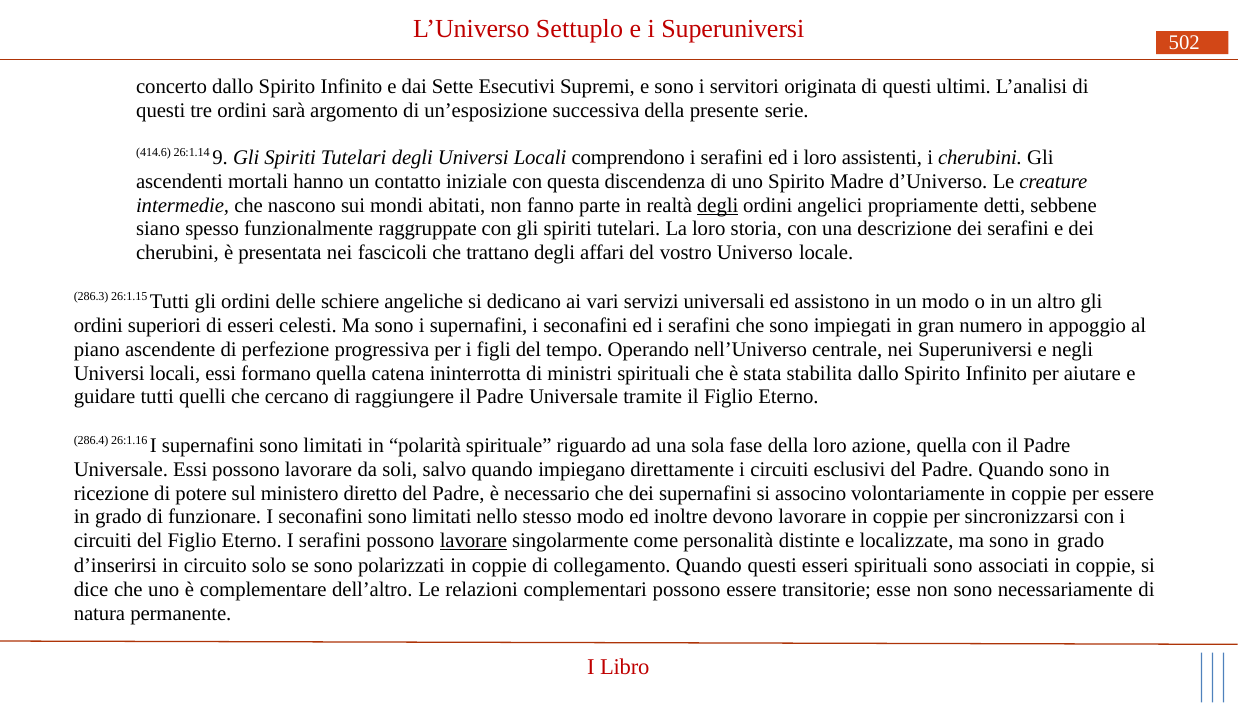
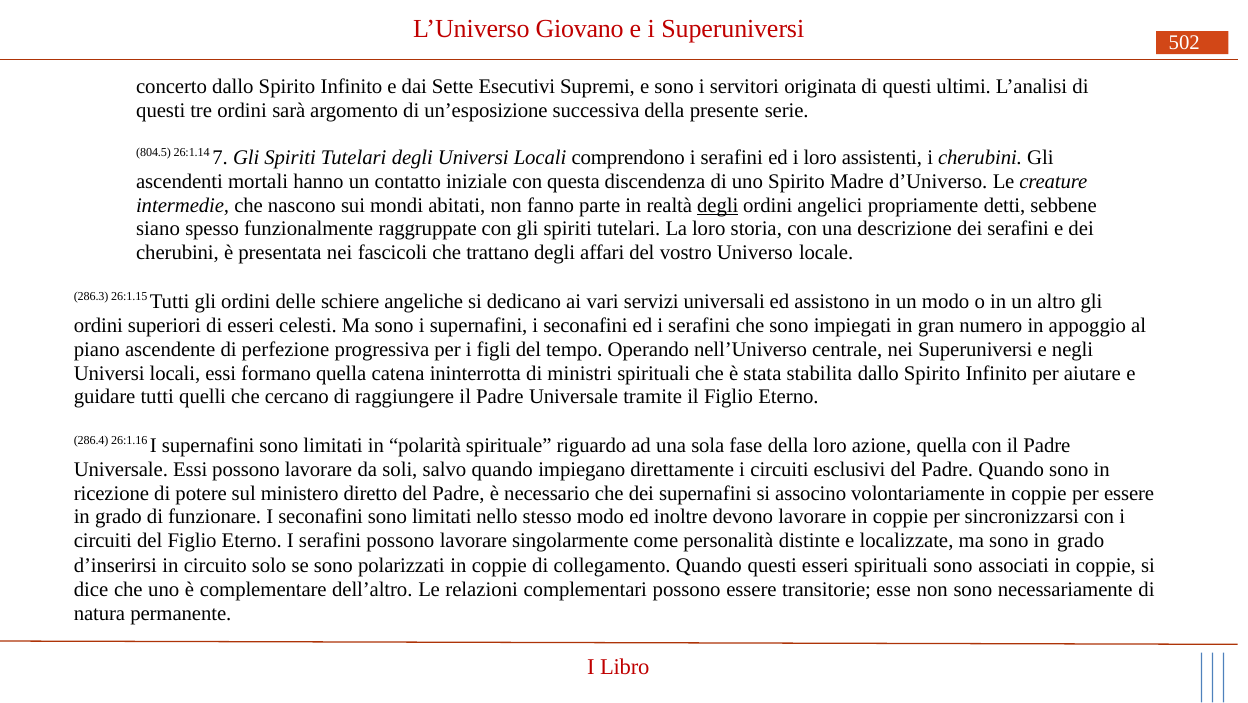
Settuplo: Settuplo -> Giovano
414.6: 414.6 -> 804.5
9: 9 -> 7
lavorare at (473, 541) underline: present -> none
